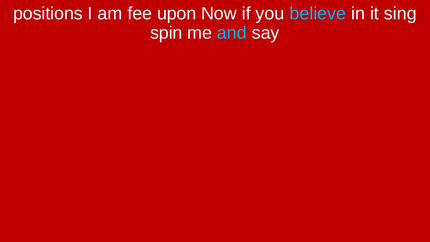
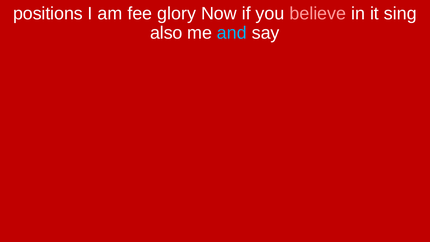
upon: upon -> glory
believe colour: light blue -> pink
spin: spin -> also
